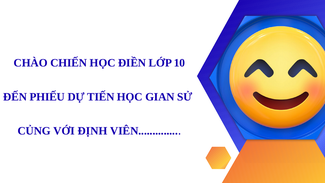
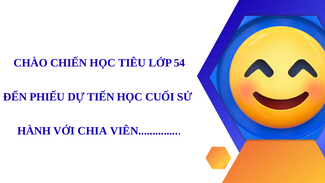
ĐIỀN: ĐIỀN -> TIÊU
10: 10 -> 54
GIAN: GIAN -> CUỐI
CỦNG: CỦNG -> HÀNH
ĐỊNH: ĐỊNH -> CHIA
